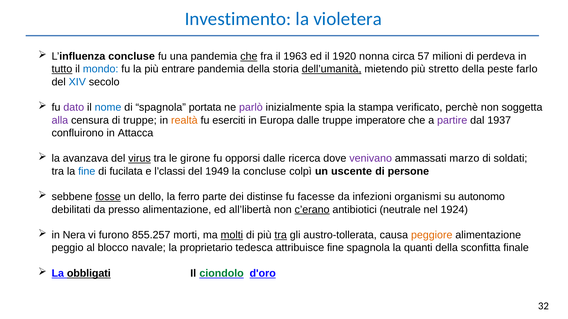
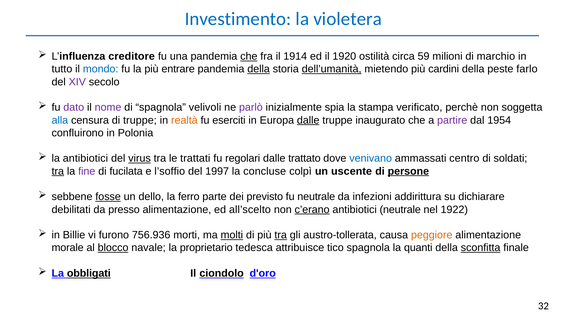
L’influenza concluse: concluse -> creditore
1963: 1963 -> 1914
nonna: nonna -> ostilità
57: 57 -> 59
perdeva: perdeva -> marchio
tutto underline: present -> none
della at (259, 69) underline: none -> present
stretto: stretto -> cardini
XIV colour: blue -> purple
nome colour: blue -> purple
portata: portata -> velivoli
alla colour: purple -> blue
dalle at (308, 120) underline: none -> present
imperatore: imperatore -> inaugurato
1937: 1937 -> 1954
Attacca: Attacca -> Polonia
la avanzava: avanzava -> antibiotici
girone: girone -> trattati
opporsi: opporsi -> regolari
ricerca: ricerca -> trattato
venivano colour: purple -> blue
marzo: marzo -> centro
tra at (58, 171) underline: none -> present
fine at (87, 171) colour: blue -> purple
l’classi: l’classi -> l’soffio
1949: 1949 -> 1997
persone underline: none -> present
distinse: distinse -> previsto
fu facesse: facesse -> neutrale
organismi: organismi -> addirittura
autonomo: autonomo -> dichiarare
all’libertà: all’libertà -> all’scelto
1924: 1924 -> 1922
Nera: Nera -> Billie
855.257: 855.257 -> 756.936
peggio: peggio -> morale
blocco underline: none -> present
attribuisce fine: fine -> tico
sconfitta underline: none -> present
ciondolo colour: green -> black
